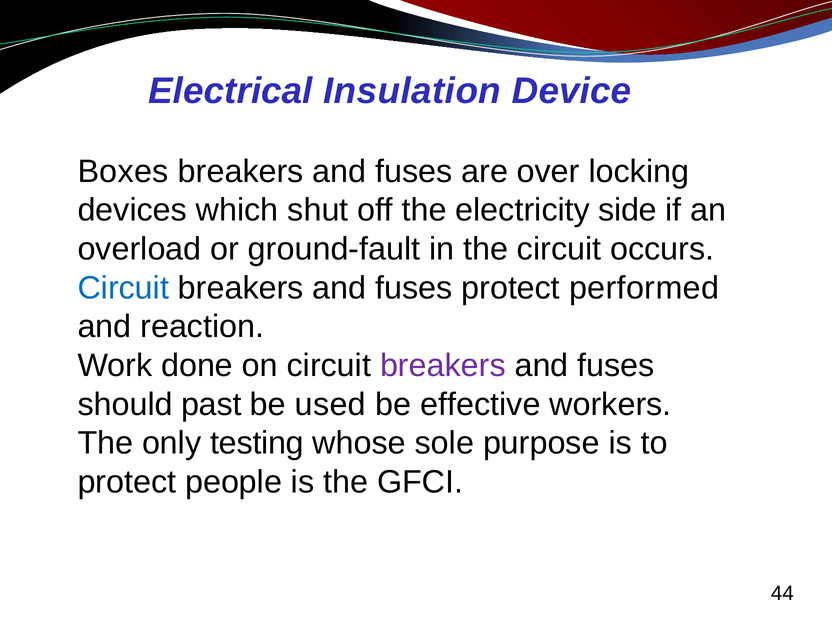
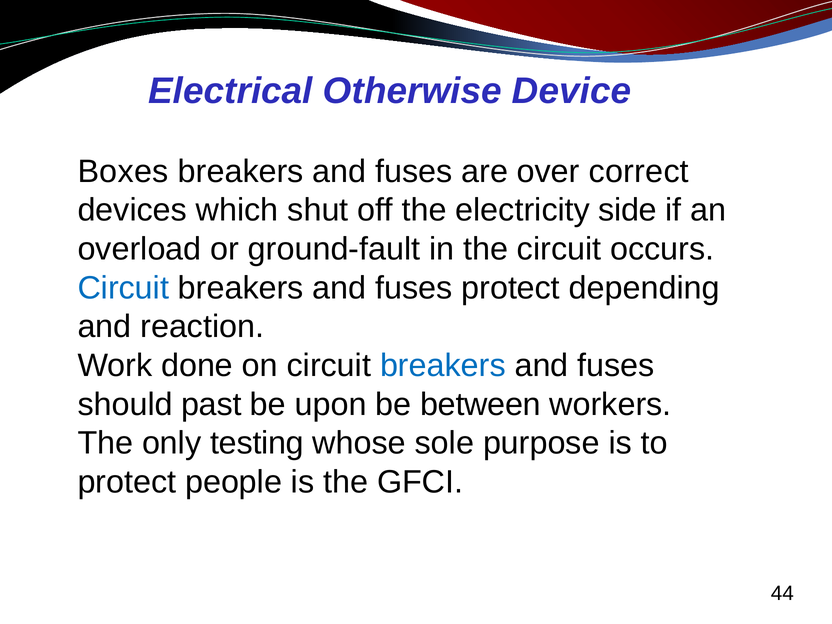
Insulation: Insulation -> Otherwise
locking: locking -> correct
performed: performed -> depending
breakers at (443, 366) colour: purple -> blue
used: used -> upon
effective: effective -> between
